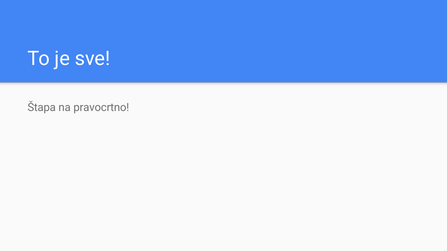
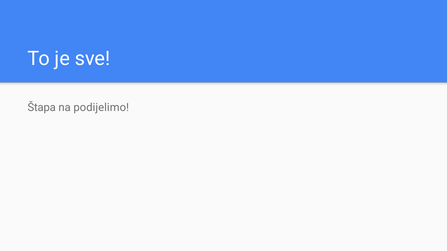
pravocrtno: pravocrtno -> podijelimo
